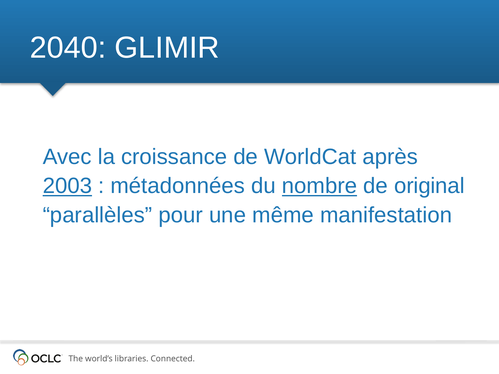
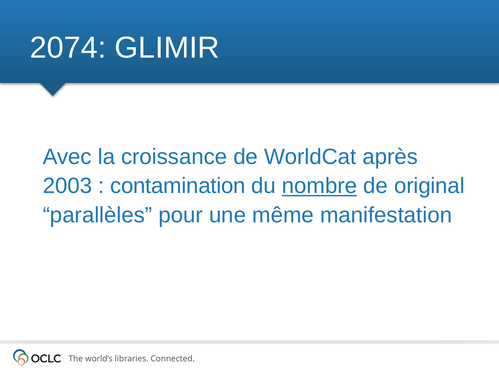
2040: 2040 -> 2074
2003 underline: present -> none
métadonnées: métadonnées -> contamination
